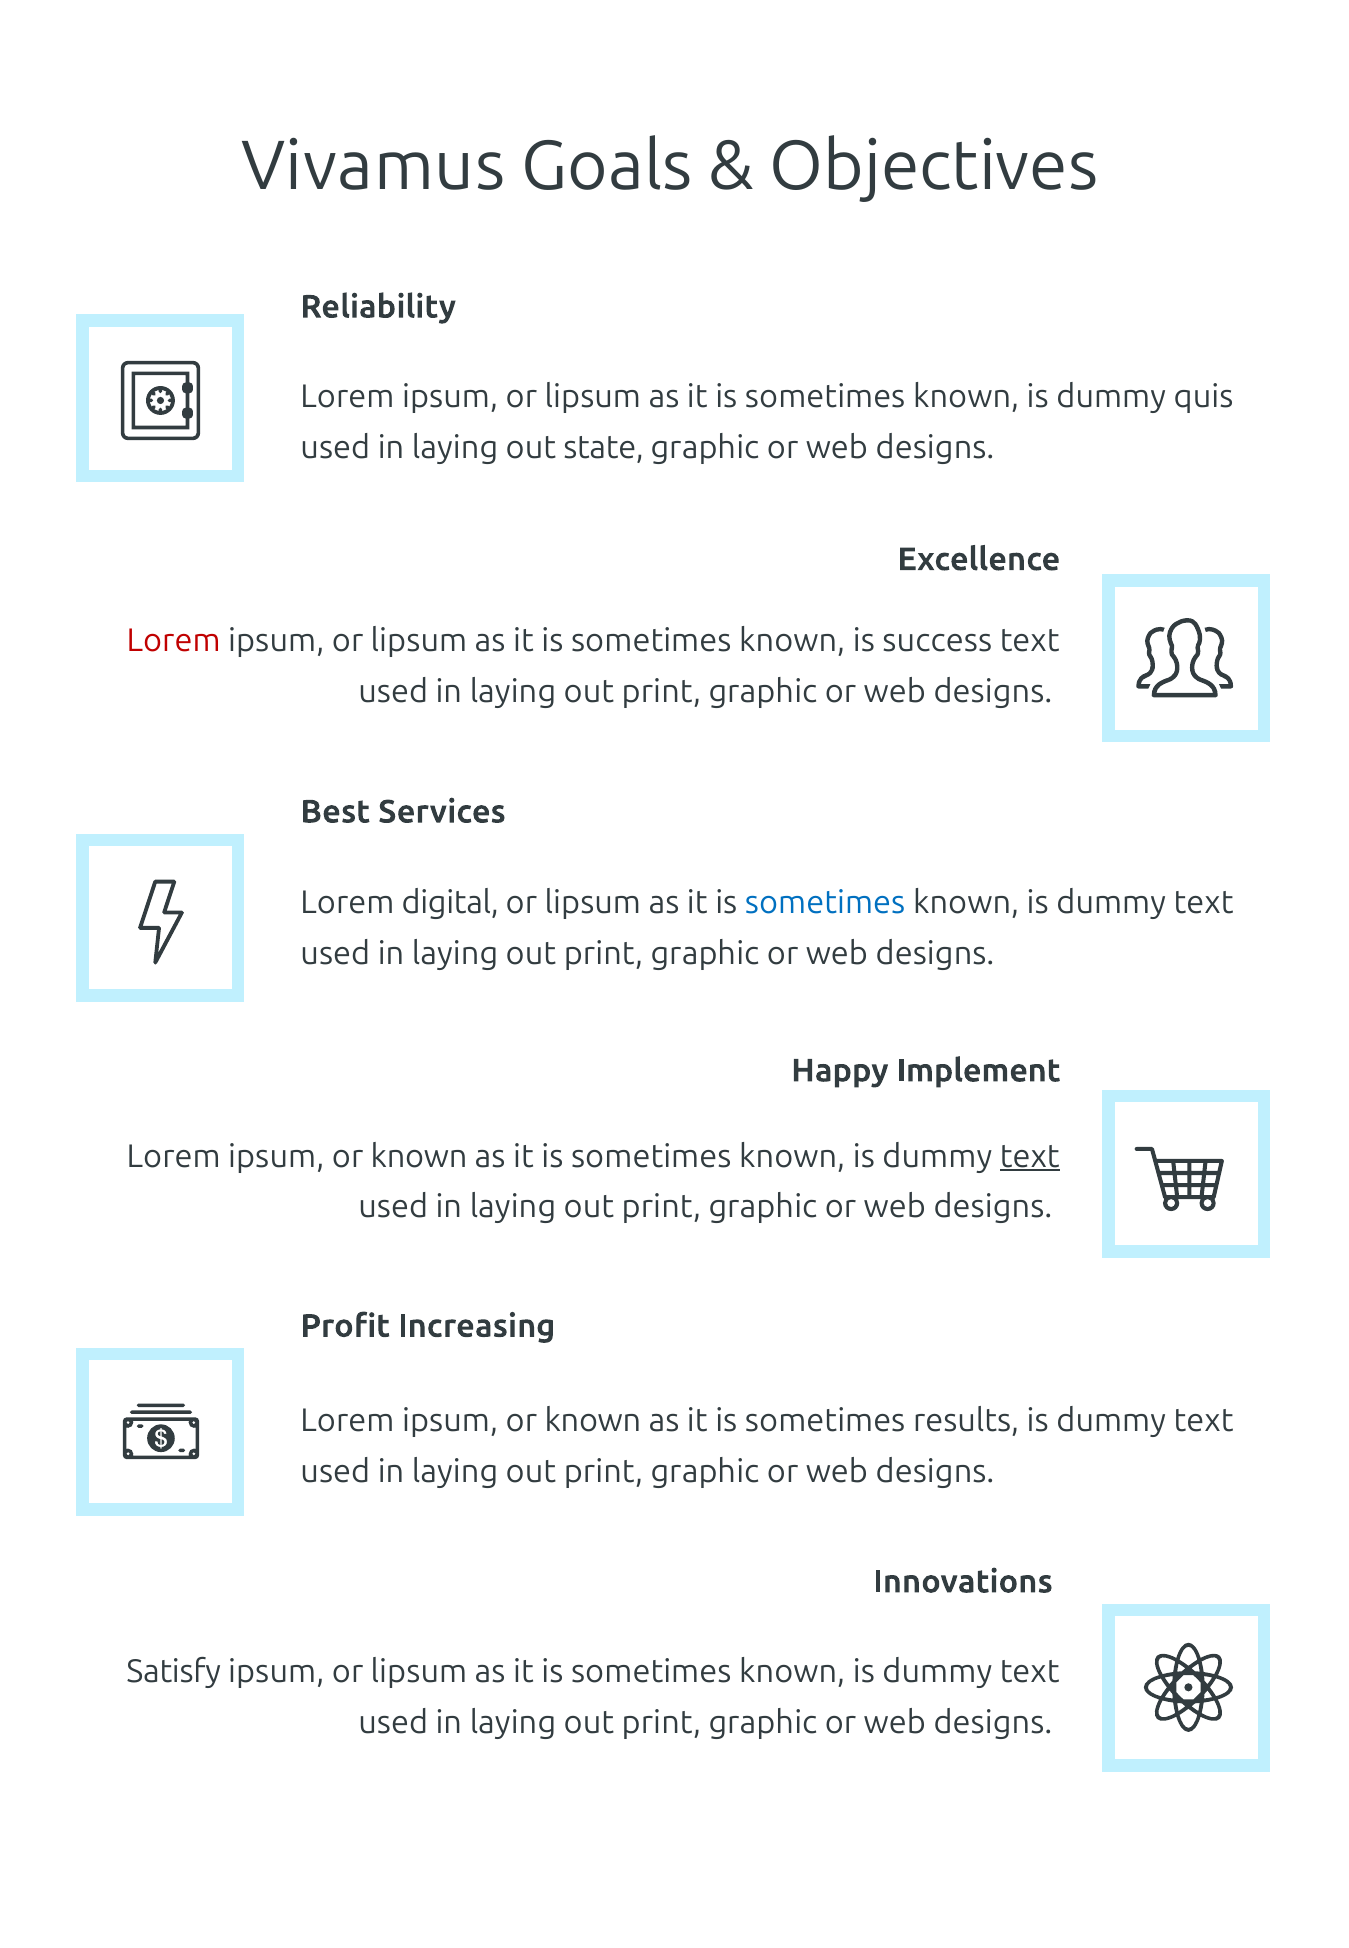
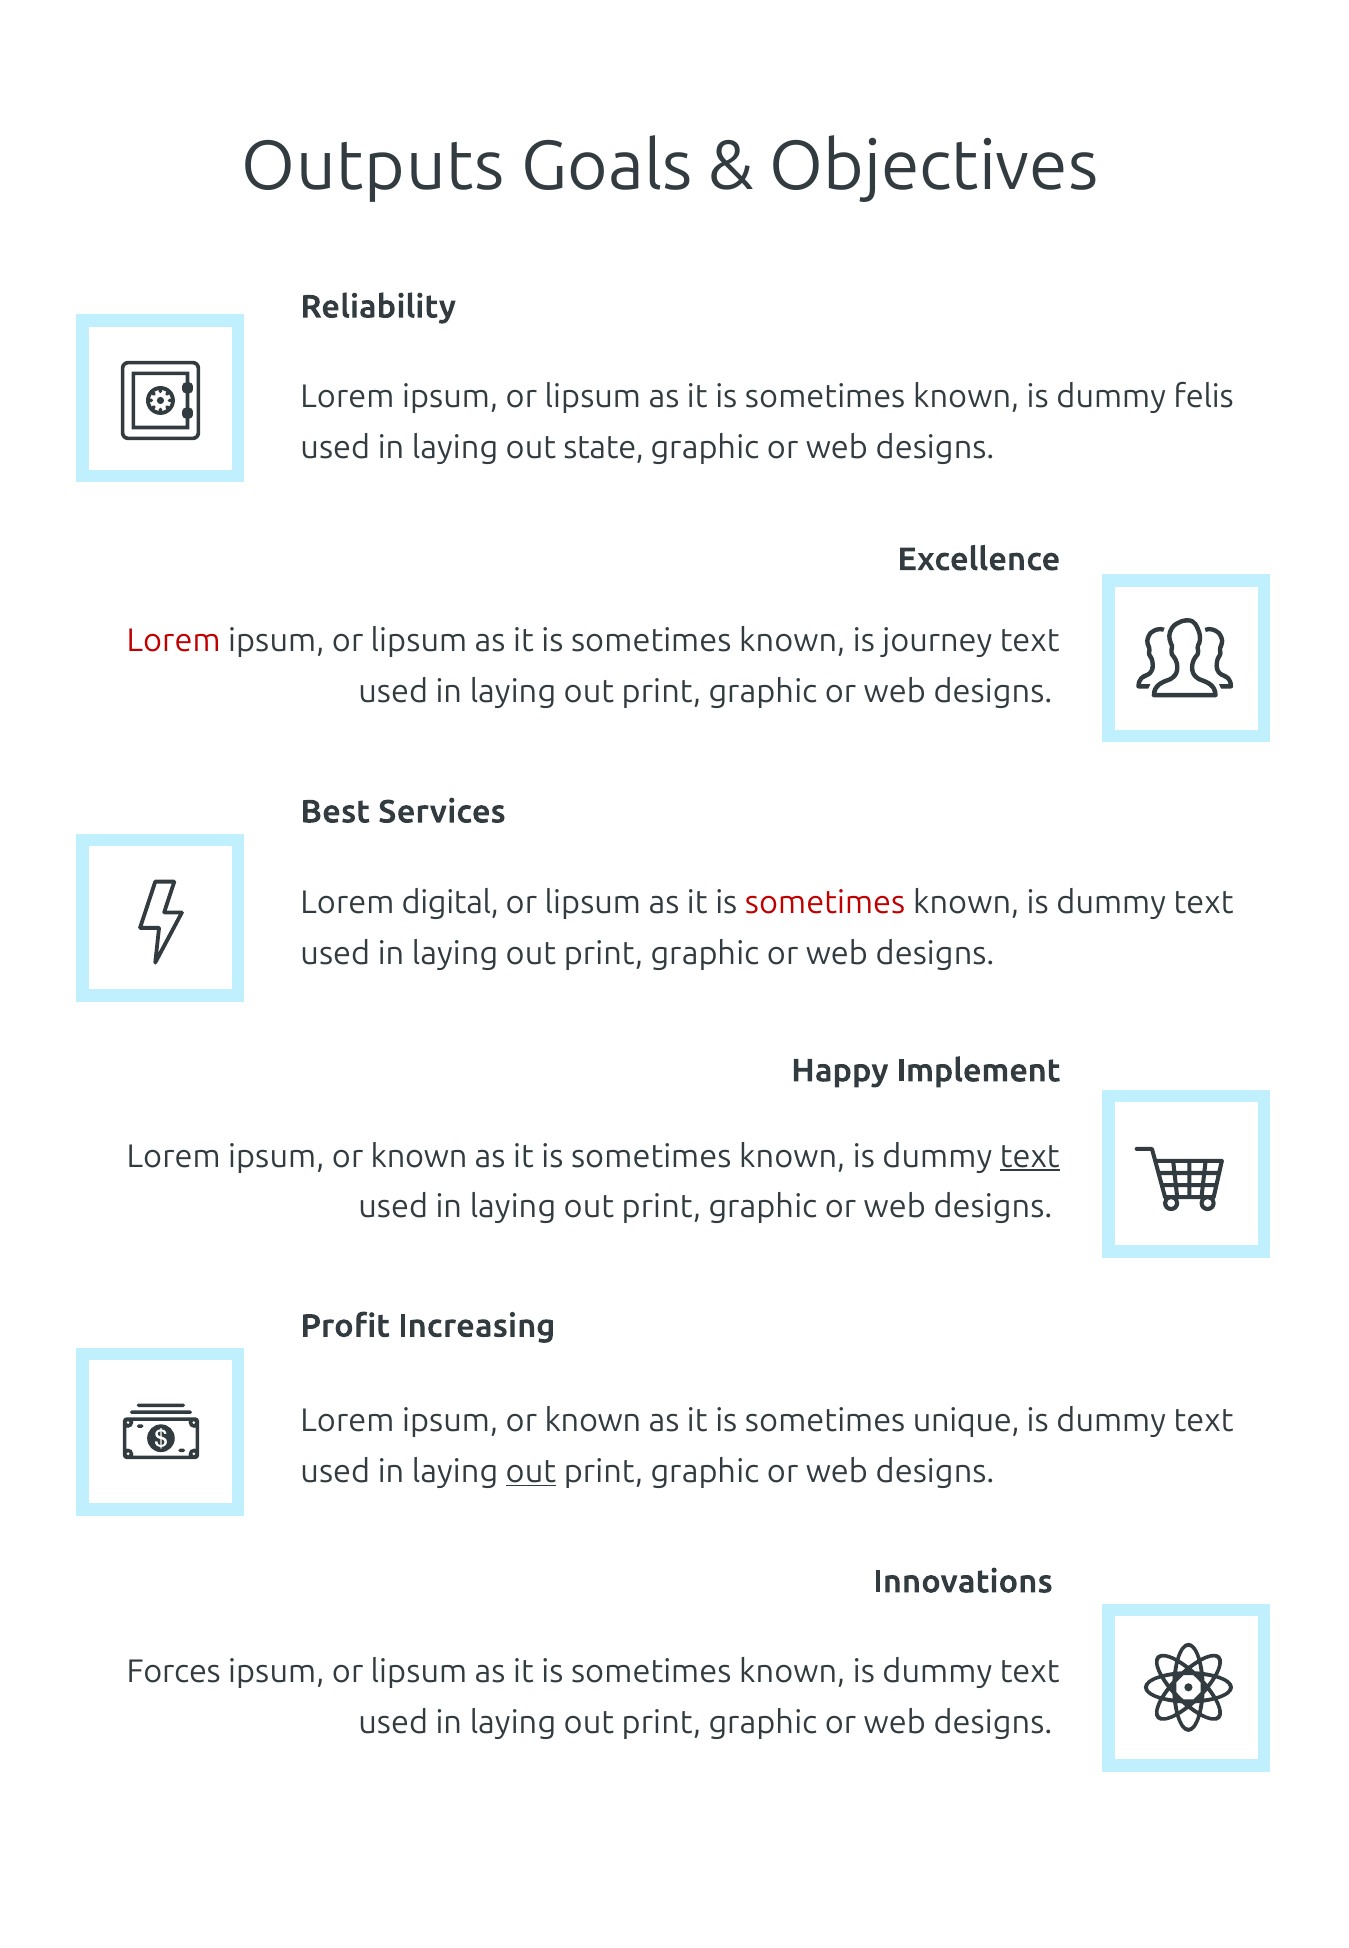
Vivamus: Vivamus -> Outputs
quis: quis -> felis
success: success -> journey
sometimes at (825, 903) colour: blue -> red
results: results -> unique
out at (531, 1472) underline: none -> present
Satisfy: Satisfy -> Forces
